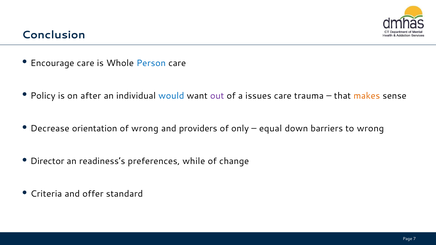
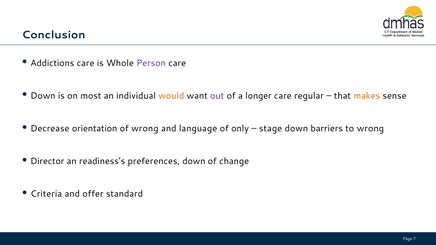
Encourage: Encourage -> Addictions
Person colour: blue -> purple
Policy at (43, 96): Policy -> Down
after: after -> most
would colour: blue -> orange
issues: issues -> longer
trauma: trauma -> regular
providers: providers -> language
equal: equal -> stage
preferences while: while -> down
